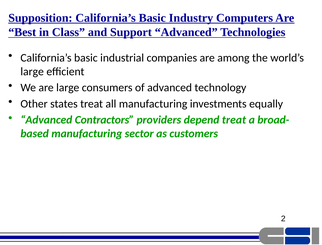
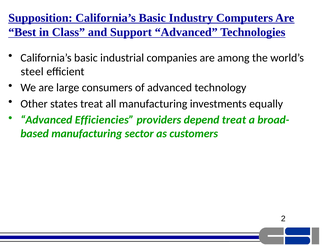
large at (32, 72): large -> steel
Contractors: Contractors -> Efficiencies
